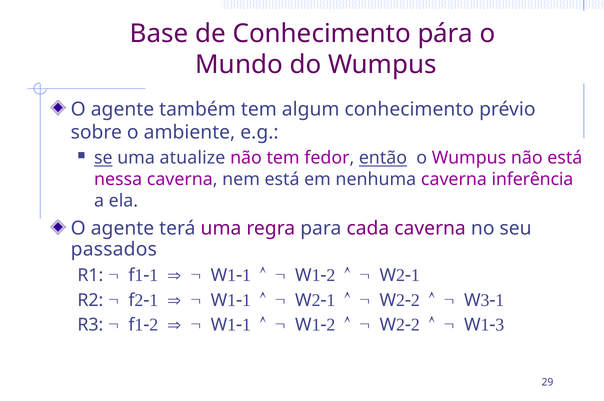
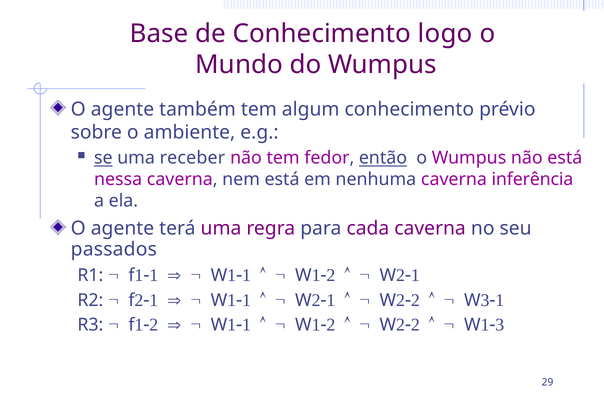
pára: pára -> logo
atualize: atualize -> receber
